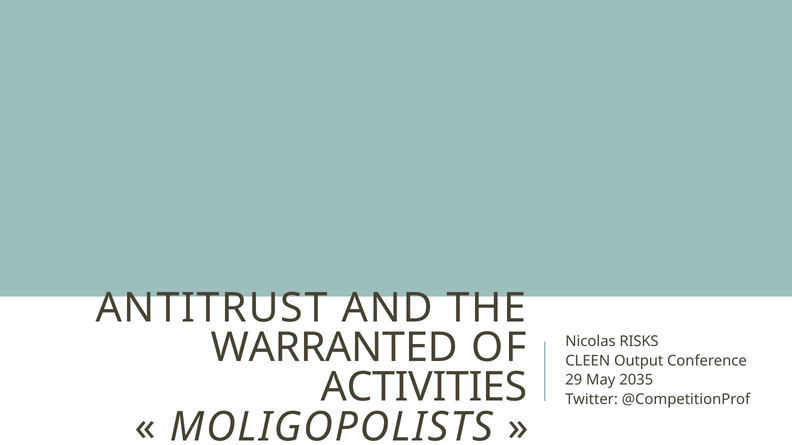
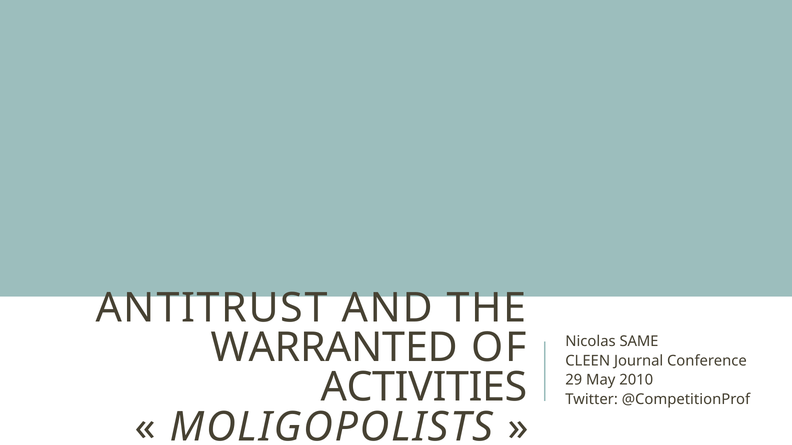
RISKS: RISKS -> SAME
Output: Output -> Journal
2035: 2035 -> 2010
